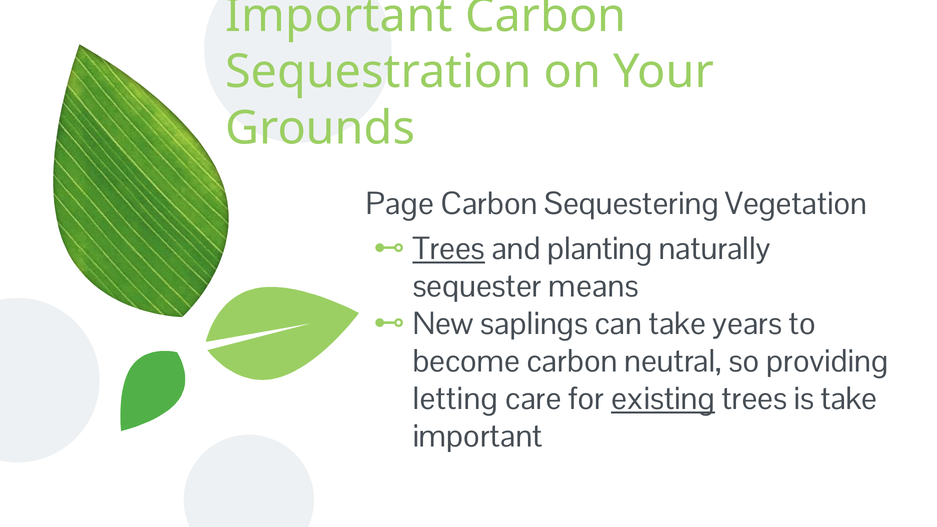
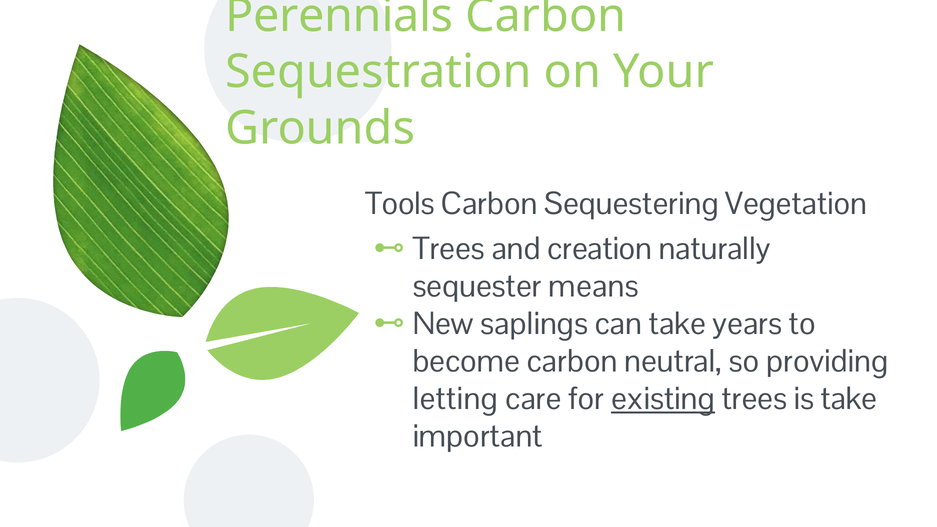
Important at (339, 16): Important -> Perennials
Page: Page -> Tools
Trees at (449, 249) underline: present -> none
planting: planting -> creation
